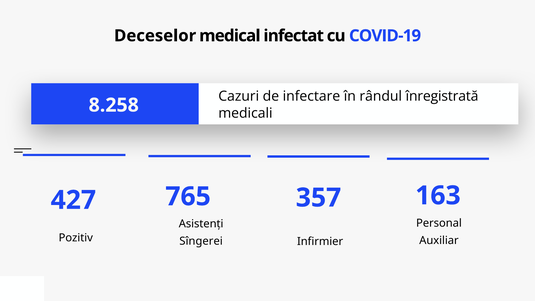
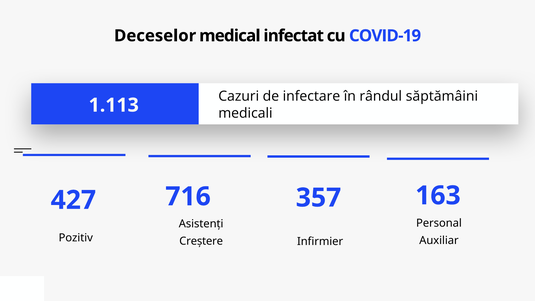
înregistrată: înregistrată -> săptămâini
8.258: 8.258 -> 1.113
765: 765 -> 716
Sîngerei: Sîngerei -> Creștere
